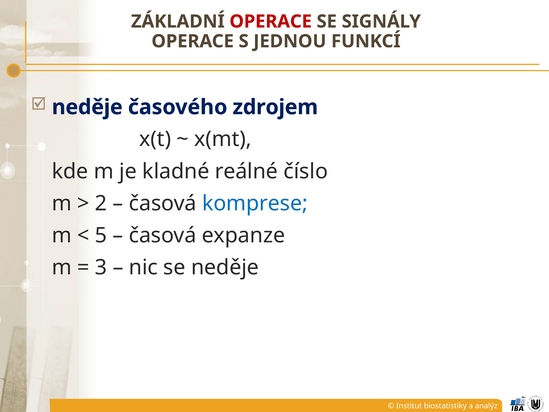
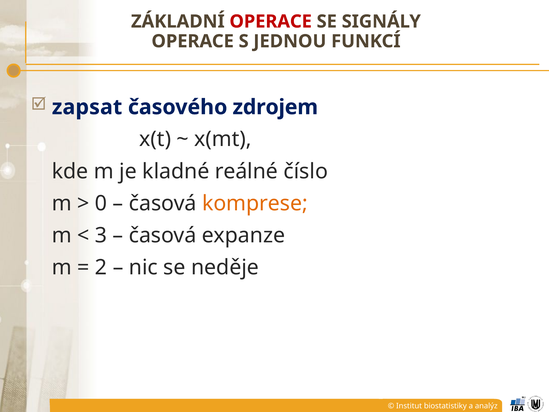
neděje at (87, 107): neděje -> zapsat
2: 2 -> 0
komprese colour: blue -> orange
5: 5 -> 3
3: 3 -> 2
